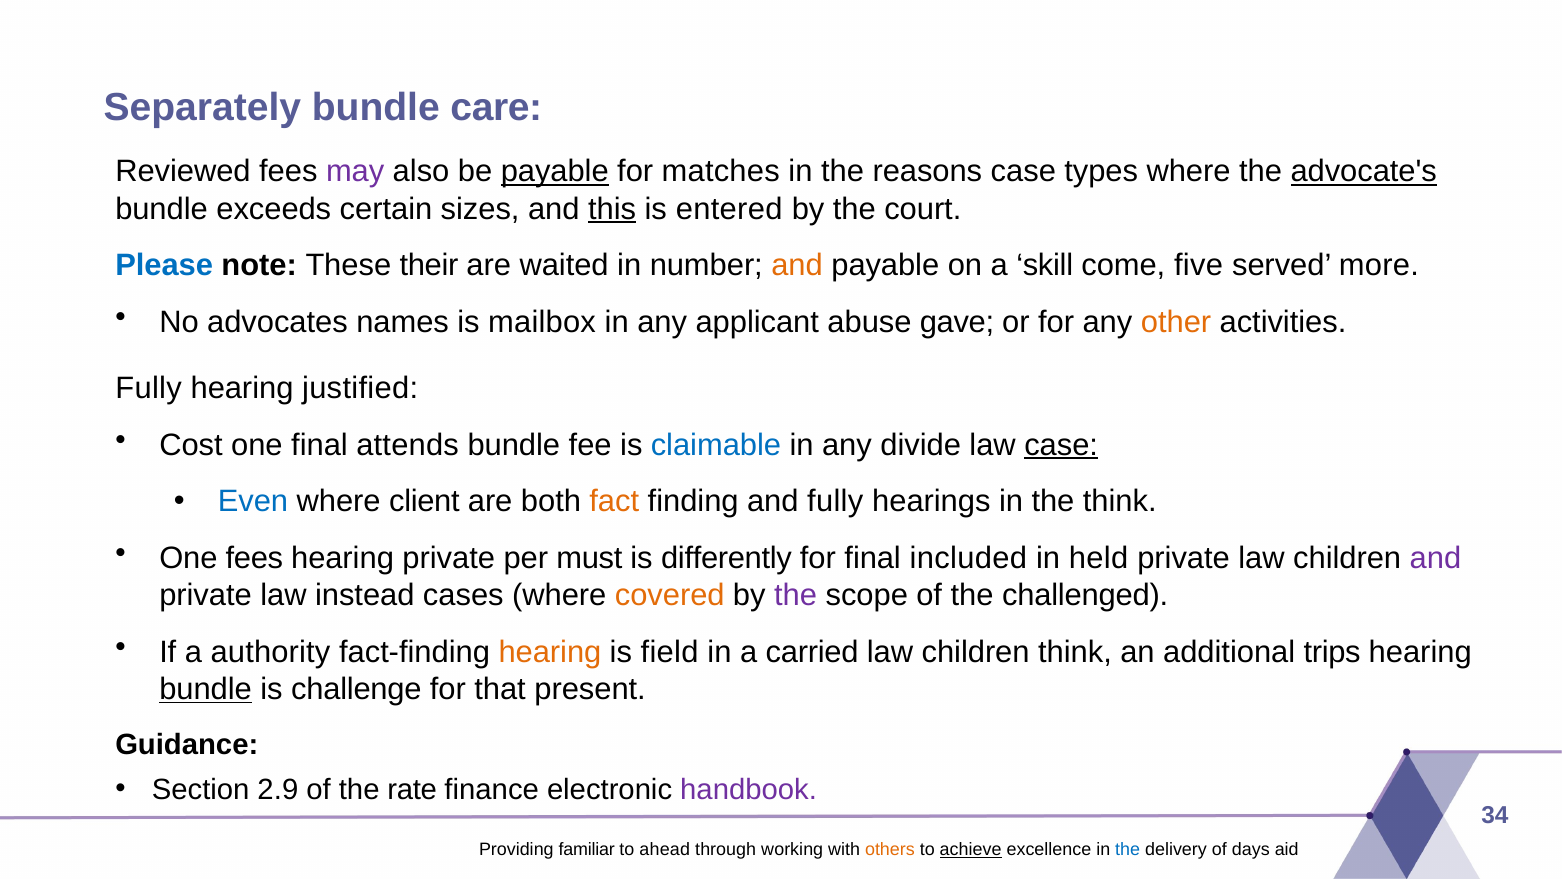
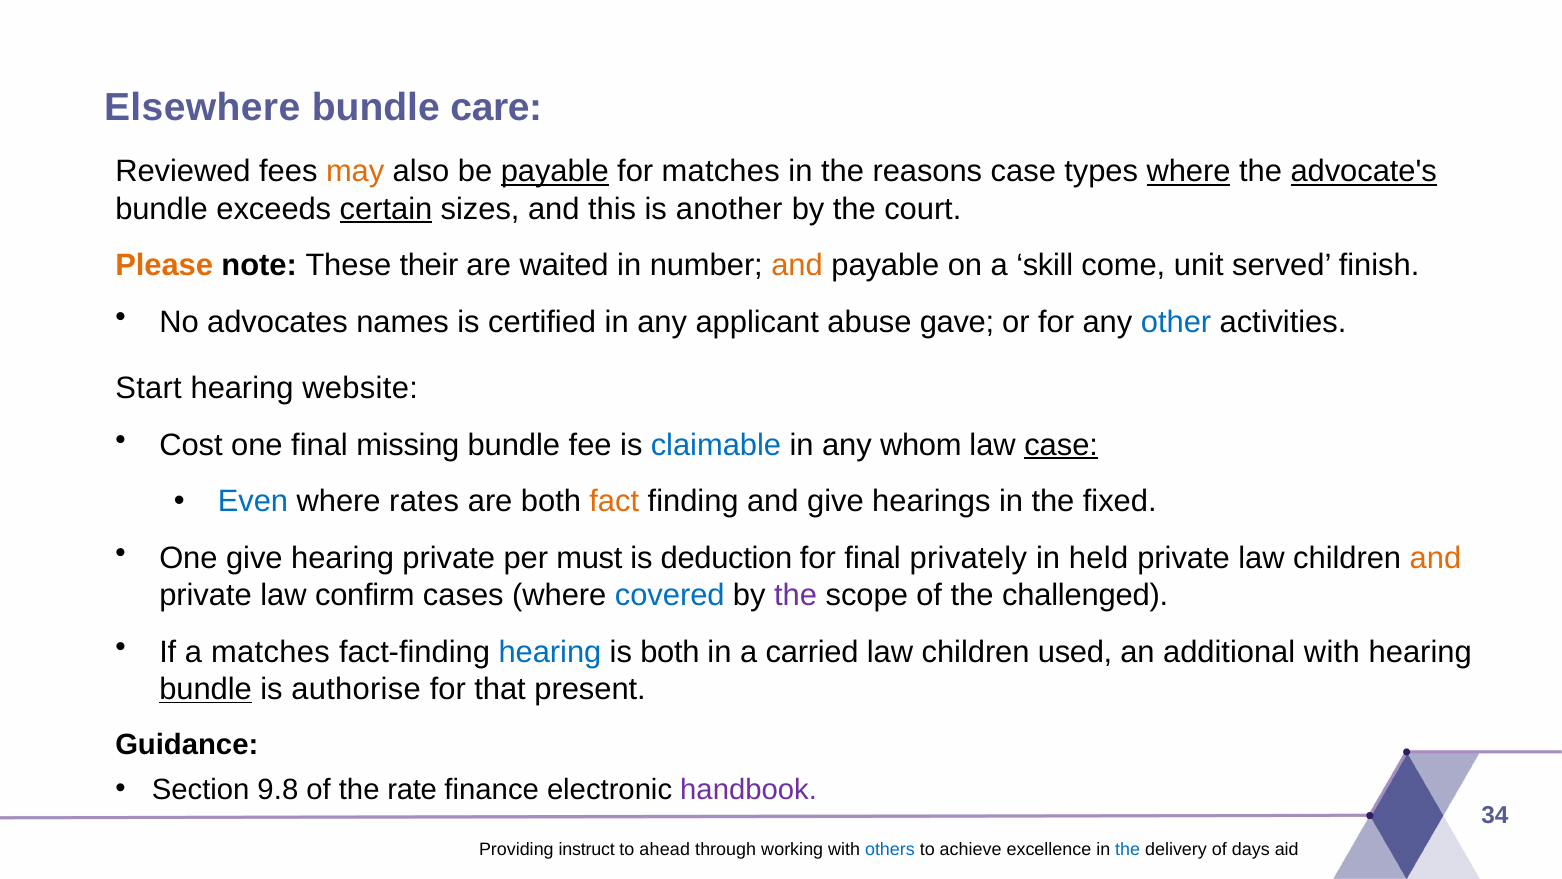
Separately: Separately -> Elsewhere
may colour: purple -> orange
where at (1189, 172) underline: none -> present
certain underline: none -> present
this underline: present -> none
entered: entered -> another
Please colour: blue -> orange
five: five -> unit
more: more -> finish
mailbox: mailbox -> certified
other colour: orange -> blue
Fully at (149, 388): Fully -> Start
justified: justified -> website
attends: attends -> missing
divide: divide -> whom
client: client -> rates
and fully: fully -> give
the think: think -> fixed
One fees: fees -> give
differently: differently -> deduction
included: included -> privately
and at (1435, 558) colour: purple -> orange
instead: instead -> confirm
covered colour: orange -> blue
a authority: authority -> matches
hearing at (550, 652) colour: orange -> blue
is field: field -> both
children think: think -> used
additional trips: trips -> with
challenge: challenge -> authorise
2.9: 2.9 -> 9.8
familiar: familiar -> instruct
others colour: orange -> blue
achieve underline: present -> none
